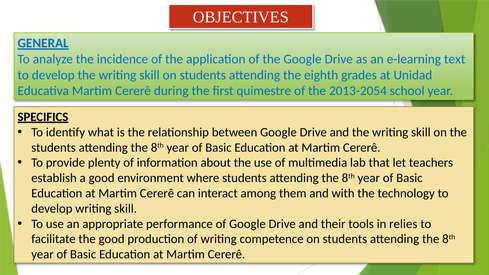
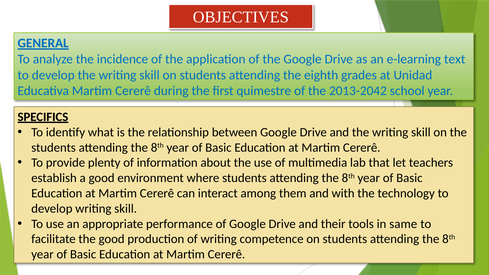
2013-2054: 2013-2054 -> 2013-2042
relies: relies -> same
